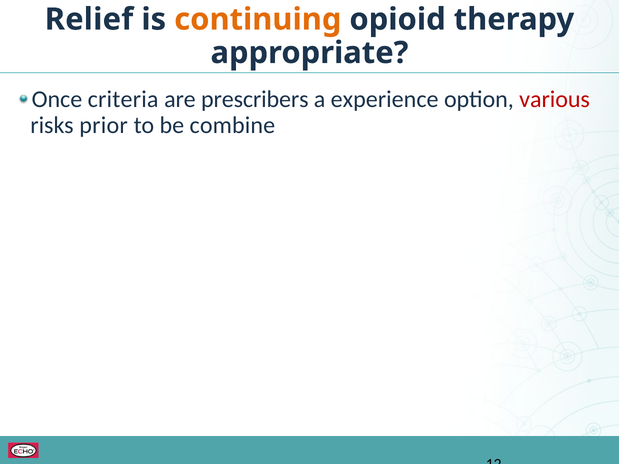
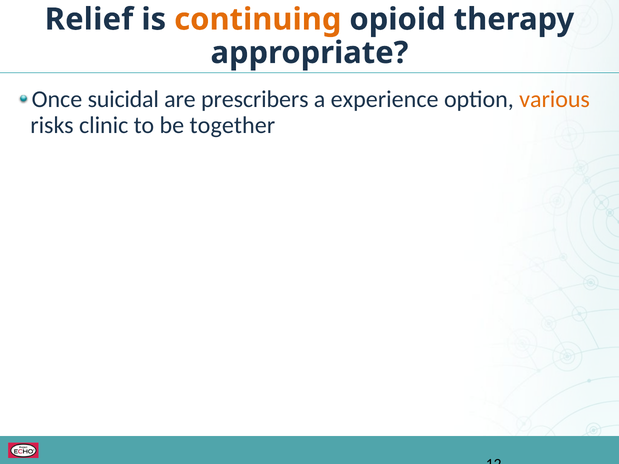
criteria: criteria -> suicidal
various colour: red -> orange
prior: prior -> clinic
combine: combine -> together
